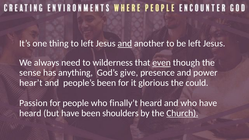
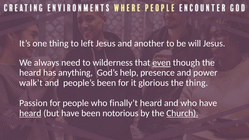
and at (125, 43) underline: present -> none
be left: left -> will
sense at (30, 73): sense -> heard
give: give -> help
hear’t: hear’t -> walk’t
the could: could -> thing
heard at (30, 113) underline: none -> present
shoulders: shoulders -> notorious
